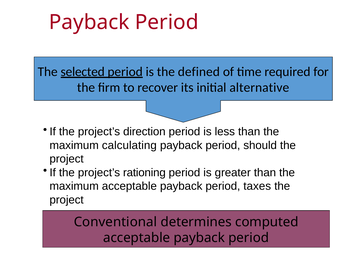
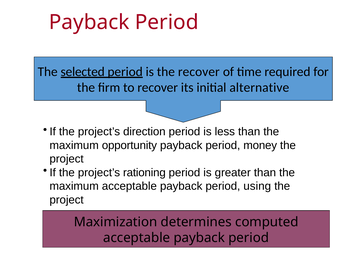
the defined: defined -> recover
calculating: calculating -> opportunity
should: should -> money
taxes: taxes -> using
Conventional: Conventional -> Maximization
